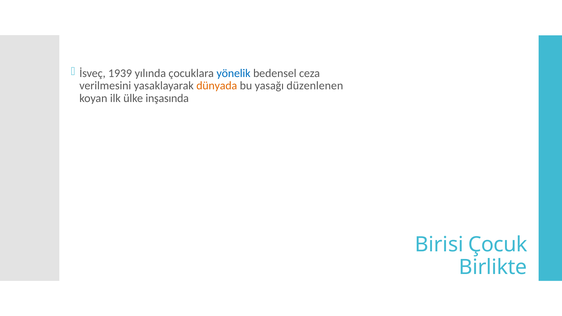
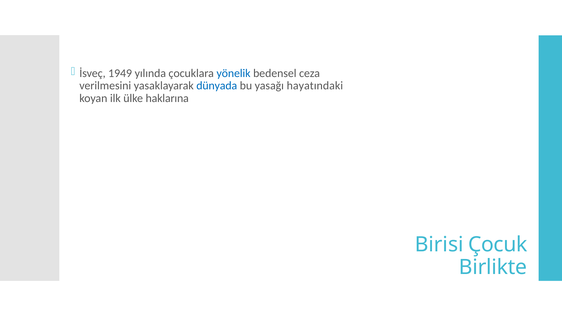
1939: 1939 -> 1949
dünyada colour: orange -> blue
düzenlenen: düzenlenen -> hayatındaki
inşasında: inşasında -> haklarına
